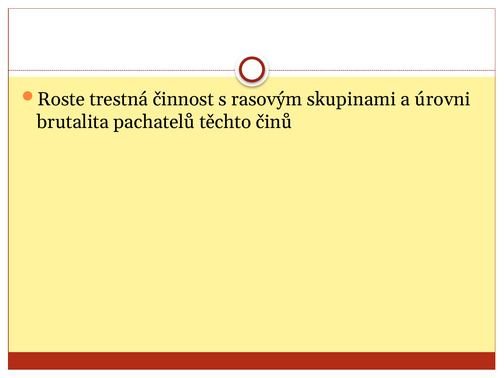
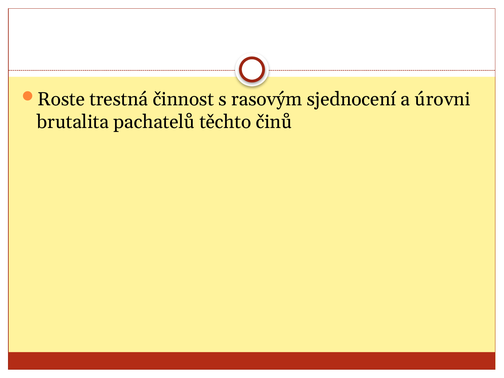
skupinami: skupinami -> sjednocení
